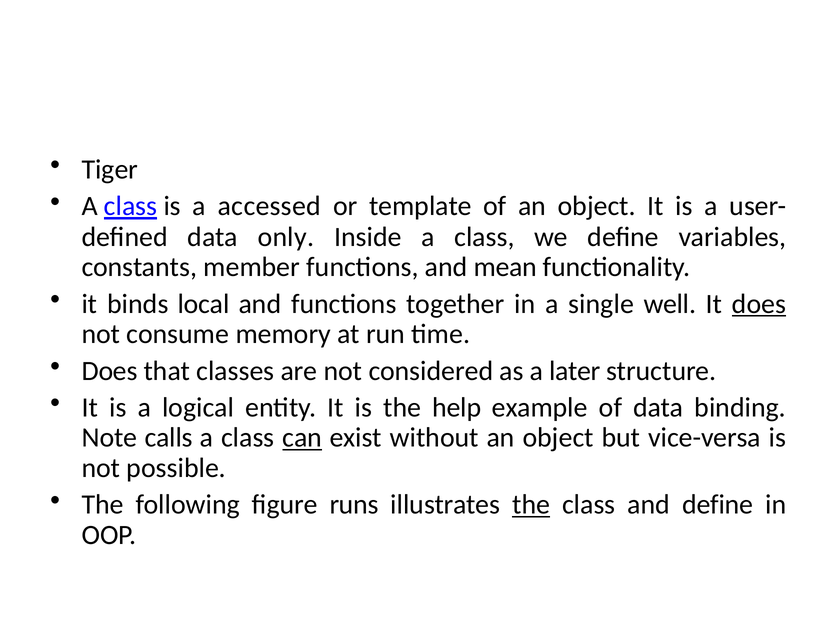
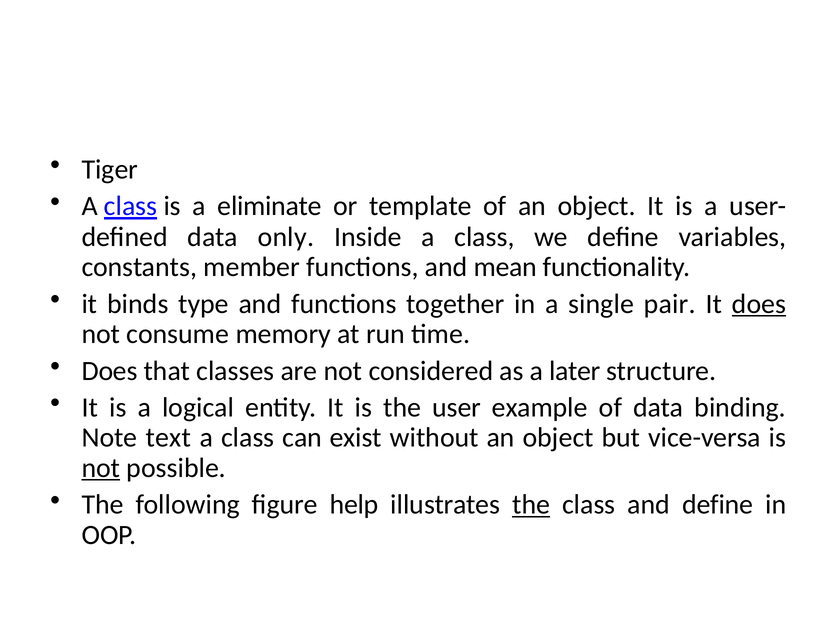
accessed: accessed -> eliminate
local: local -> type
well: well -> pair
help: help -> user
calls: calls -> text
can underline: present -> none
not at (101, 468) underline: none -> present
runs: runs -> help
